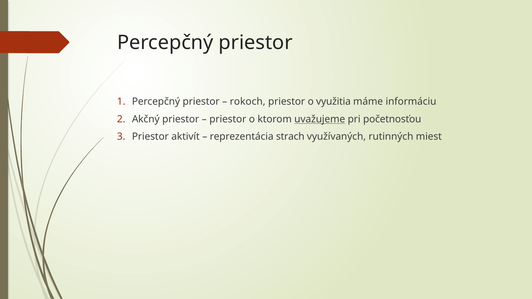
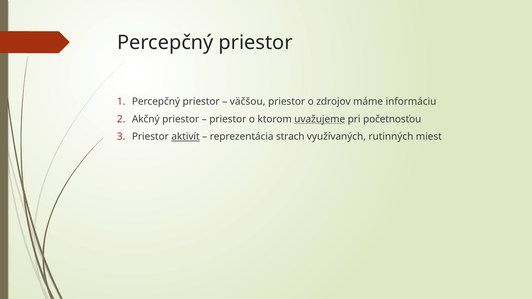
rokoch: rokoch -> väčšou
využitia: využitia -> zdrojov
aktivít underline: none -> present
